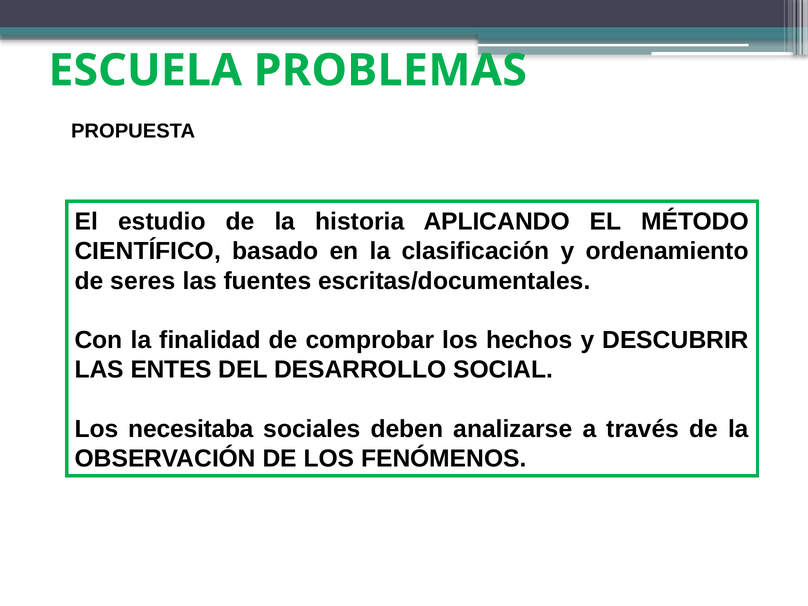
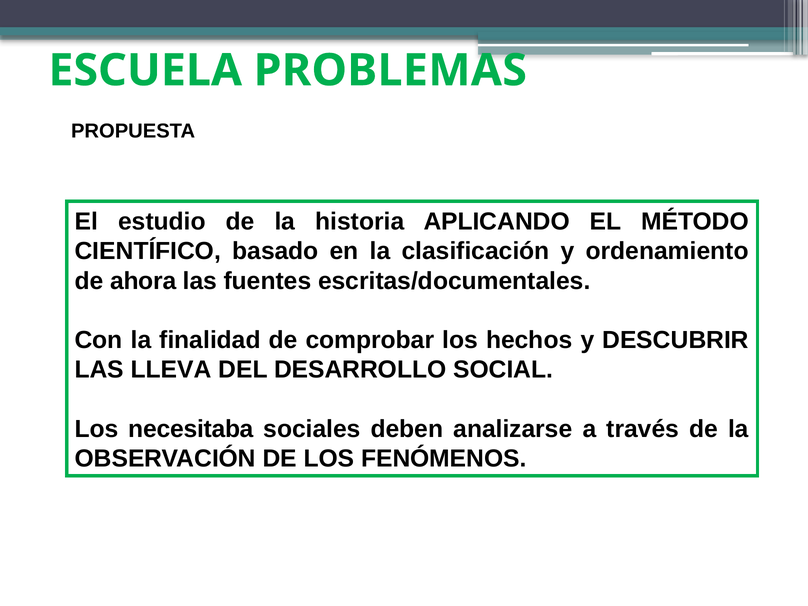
seres: seres -> ahora
ENTES: ENTES -> LLEVA
